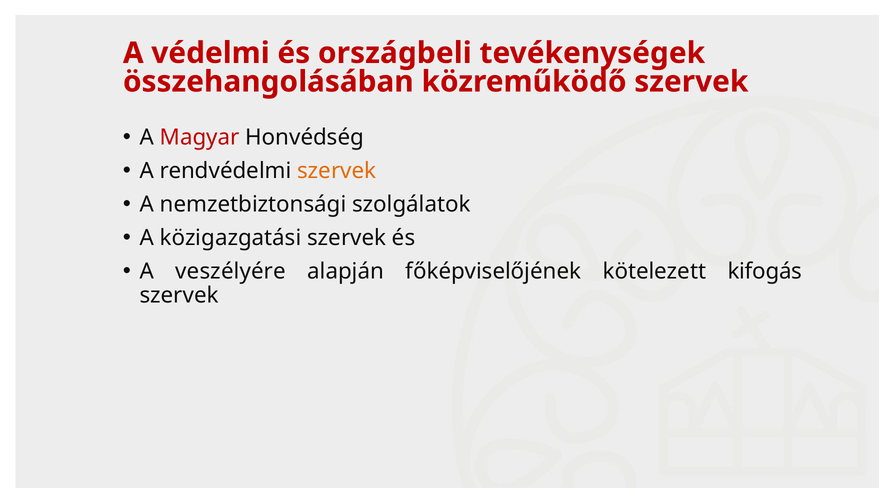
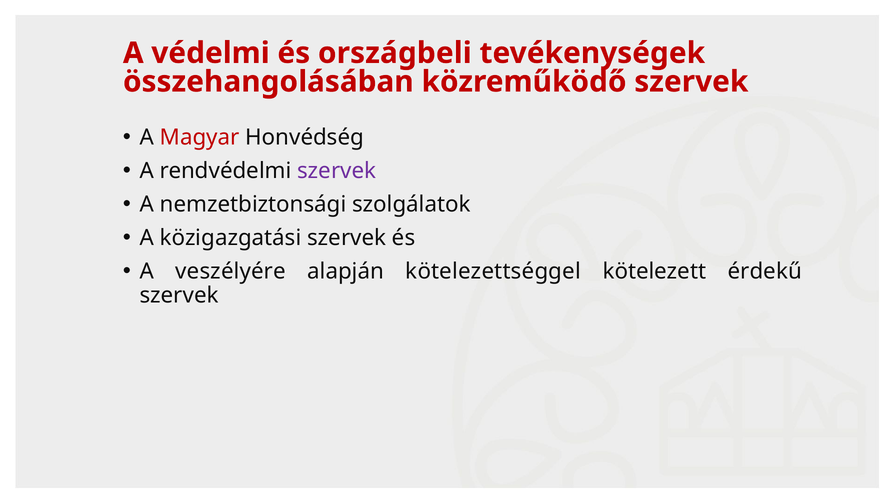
szervek at (337, 171) colour: orange -> purple
főképviselőjének: főképviselőjének -> kötelezettséggel
kifogás: kifogás -> érdekű
